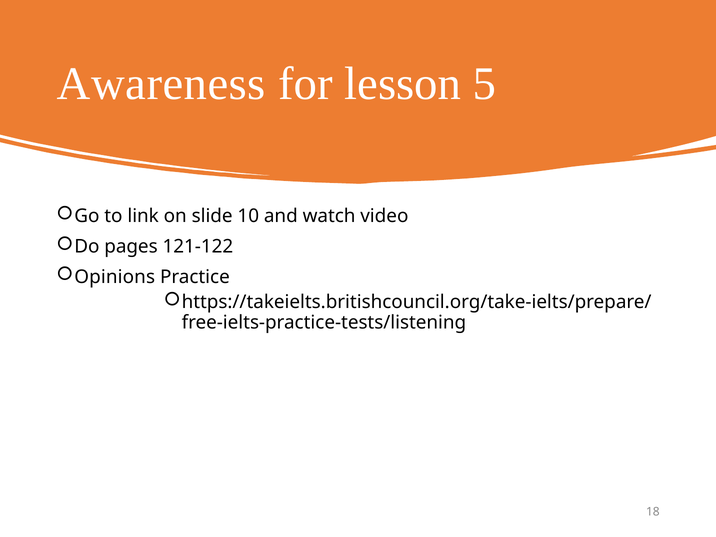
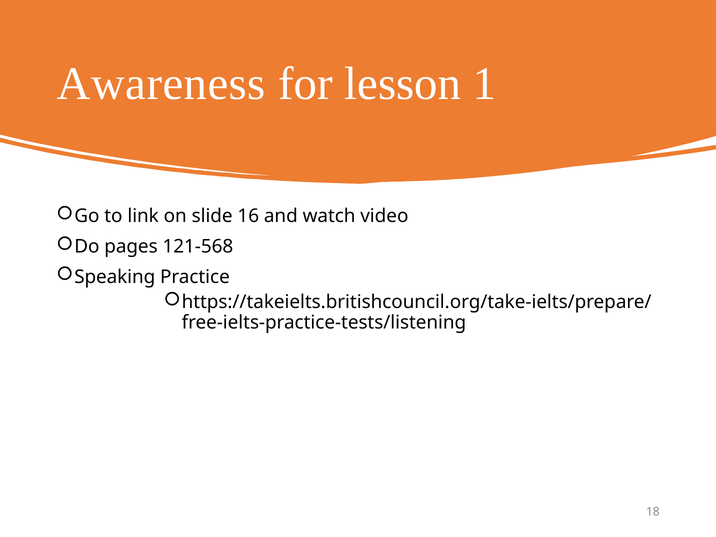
5: 5 -> 1
10: 10 -> 16
121-122: 121-122 -> 121-568
Opinions: Opinions -> Speaking
